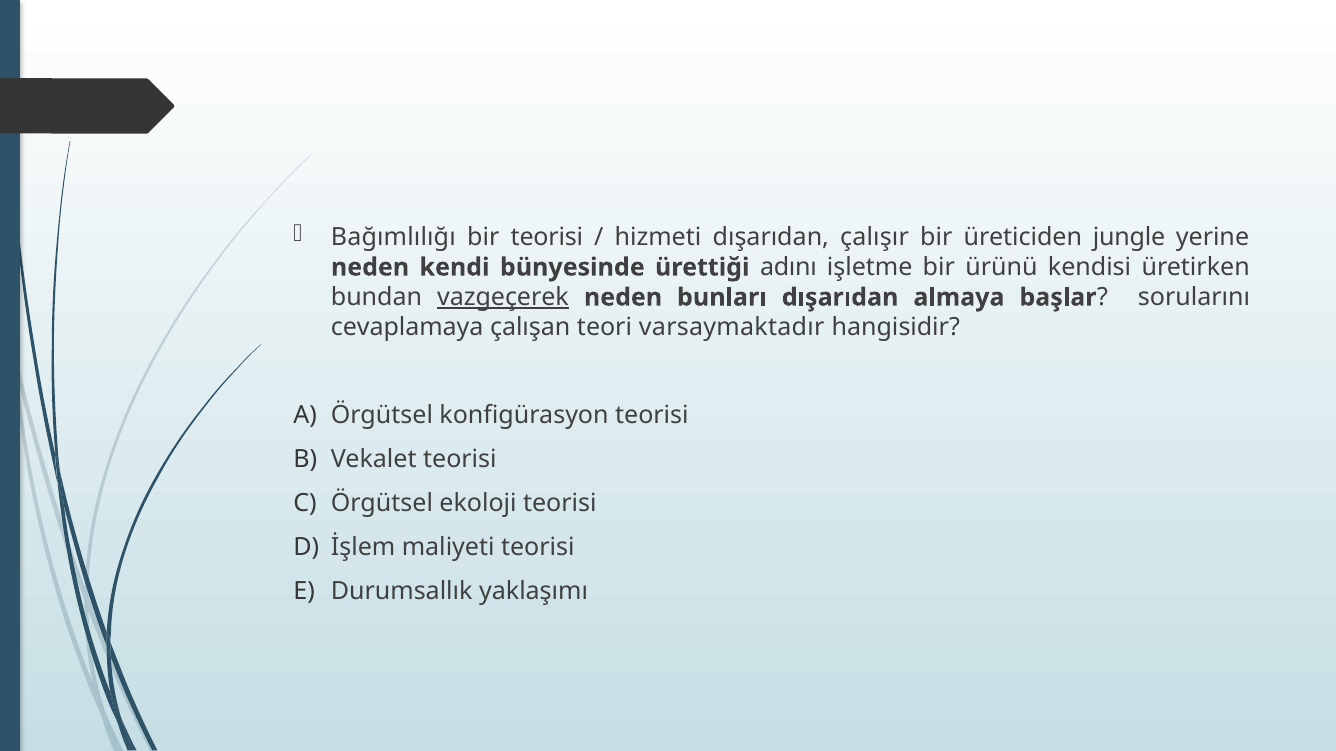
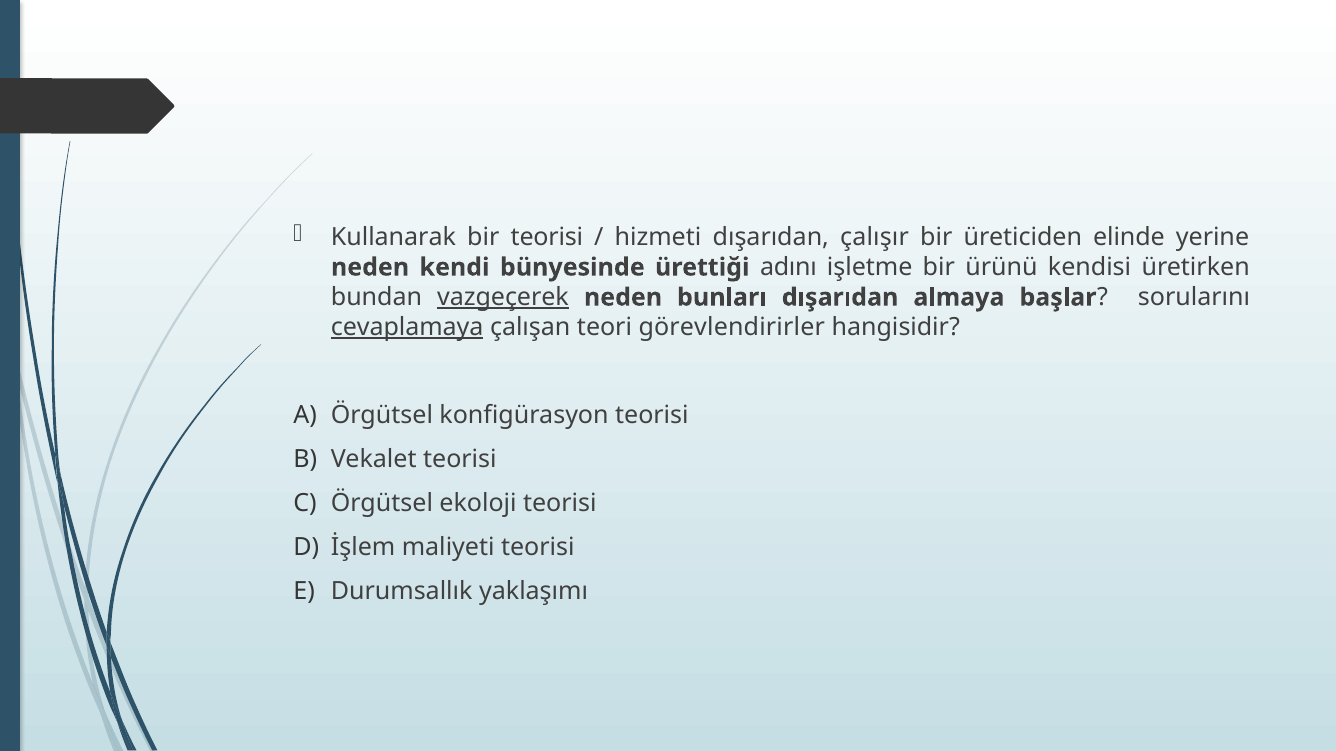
Bağımlılığı: Bağımlılığı -> Kullanarak
jungle: jungle -> elinde
cevaplamaya underline: none -> present
varsaymaktadır: varsaymaktadır -> görevlendirirler
